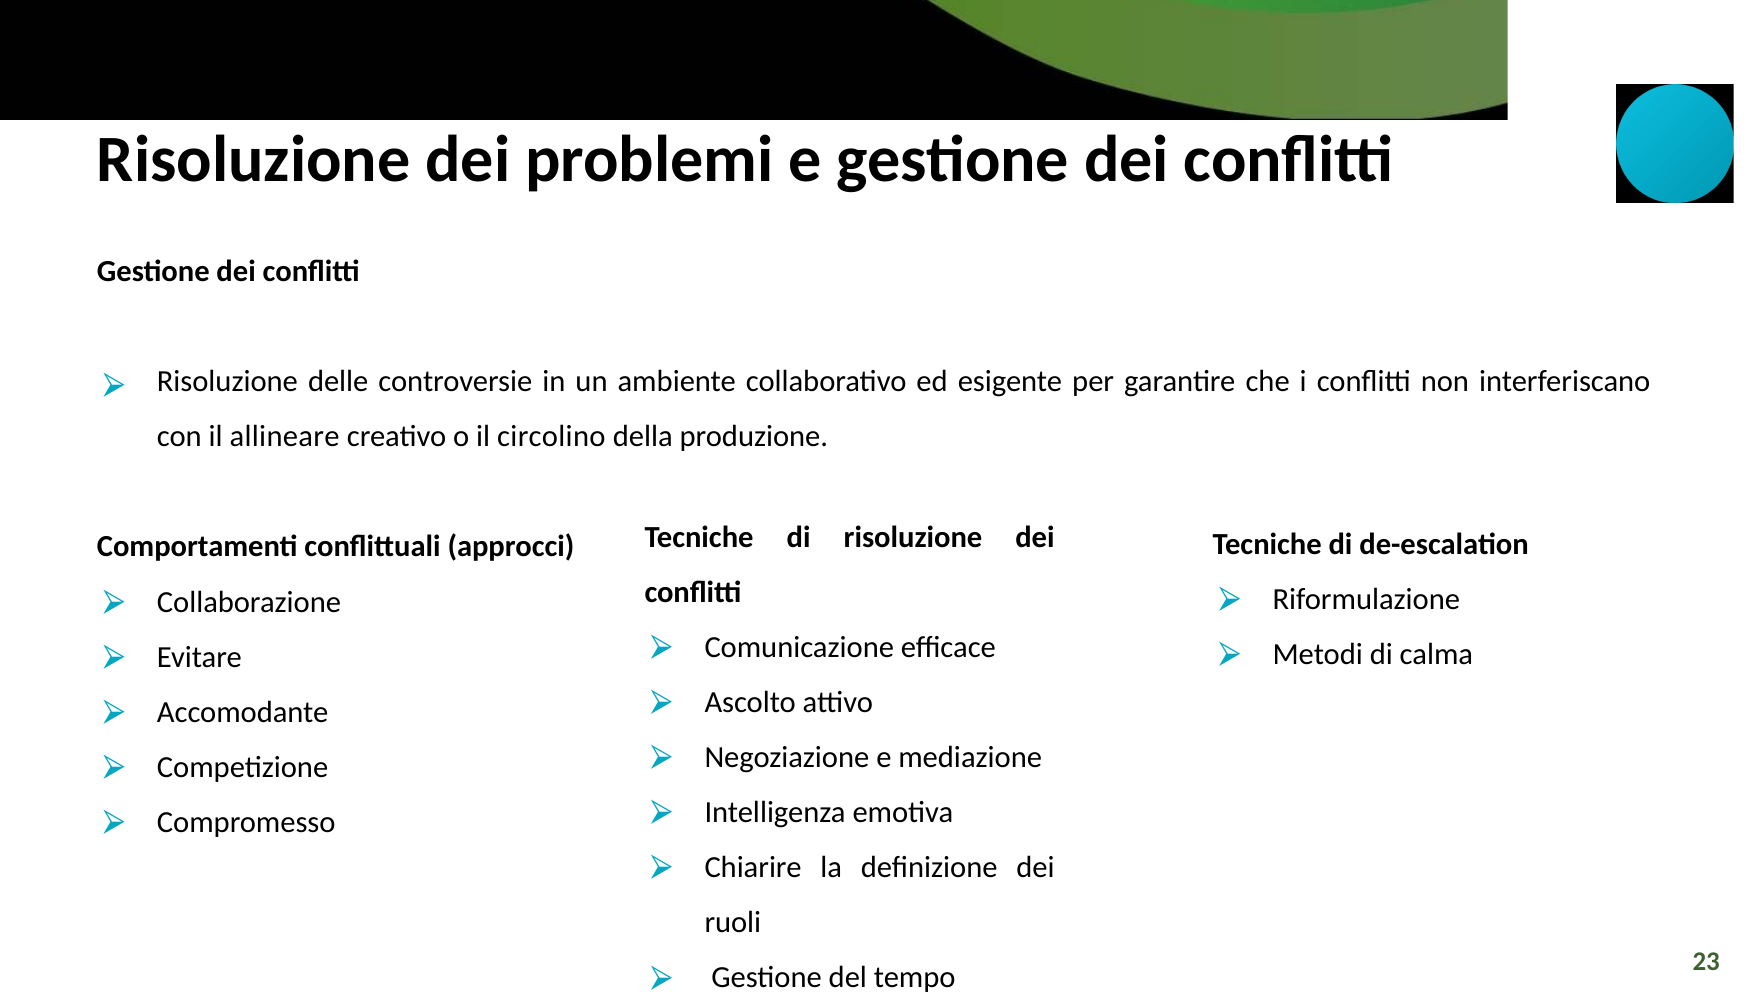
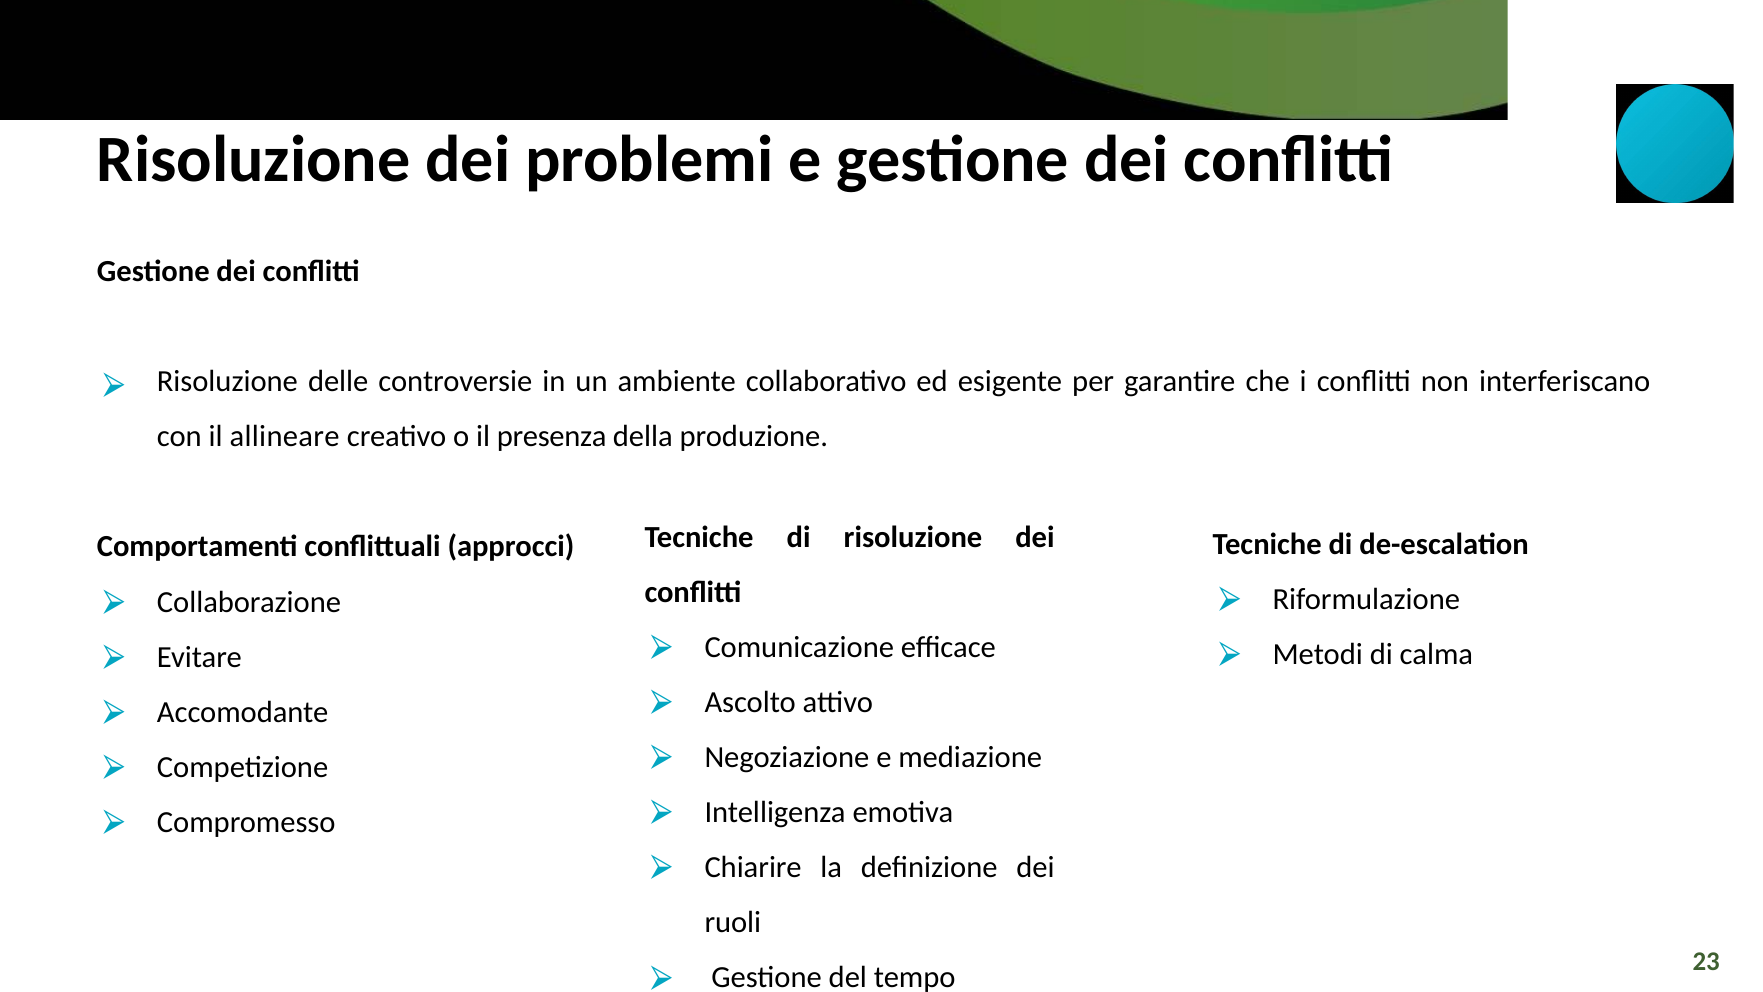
circolino: circolino -> presenza
